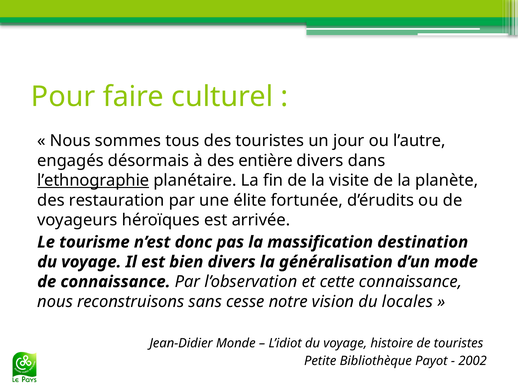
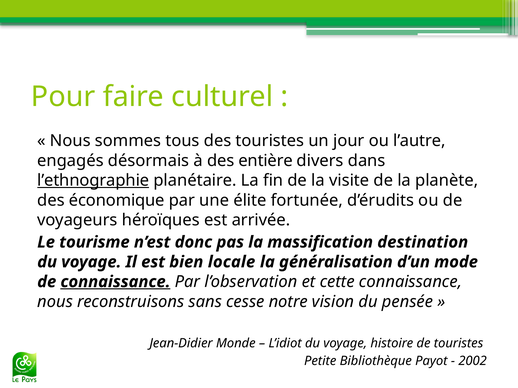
restauration: restauration -> économique
bien divers: divers -> locale
connaissance at (115, 282) underline: none -> present
locales: locales -> pensée
